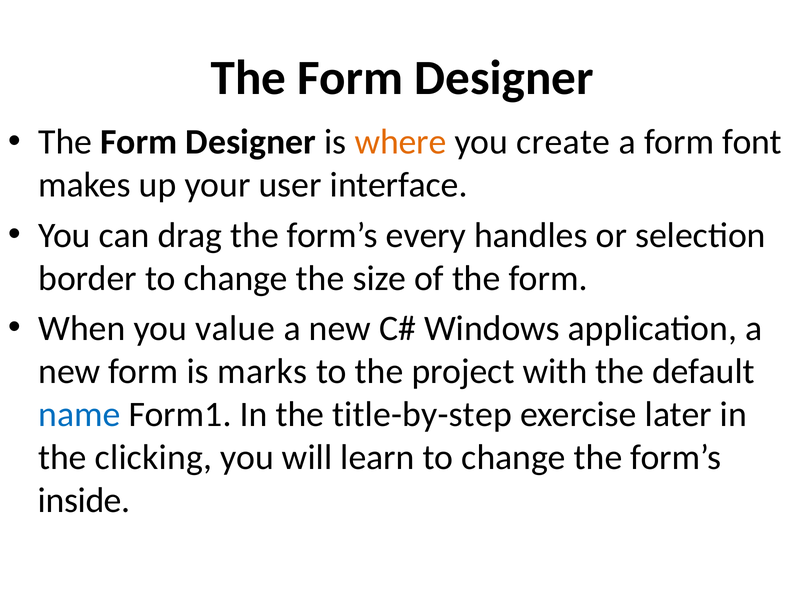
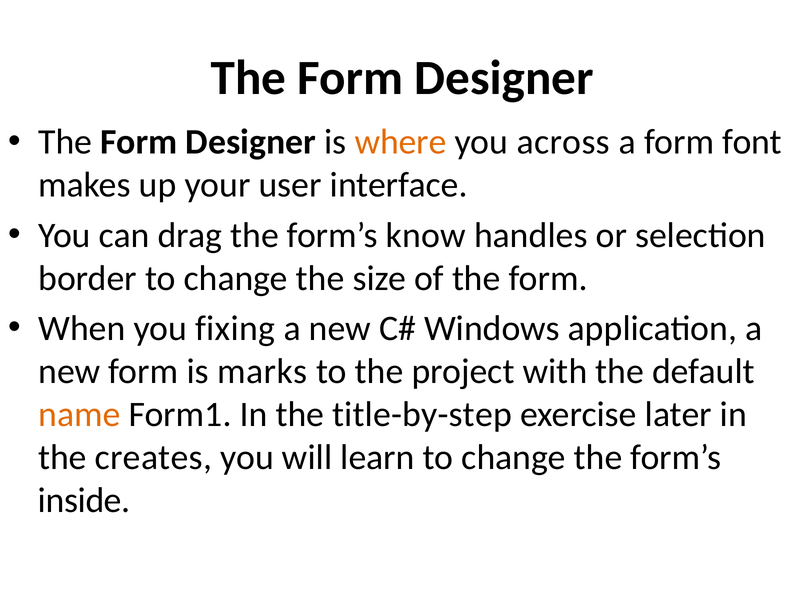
create: create -> across
every: every -> know
value: value -> fixing
name colour: blue -> orange
clicking: clicking -> creates
